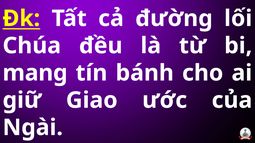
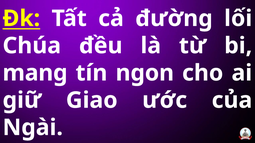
bánh: bánh -> ngon
